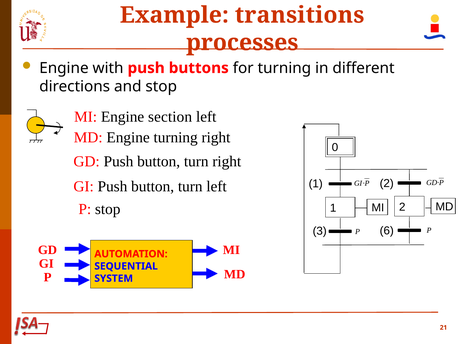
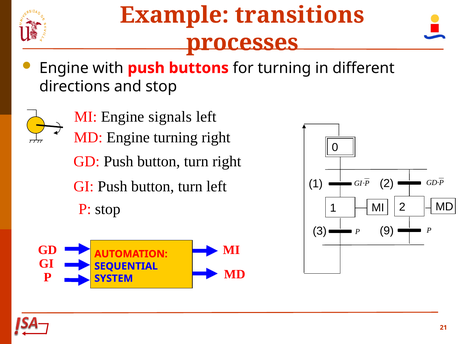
section: section -> signals
6: 6 -> 9
